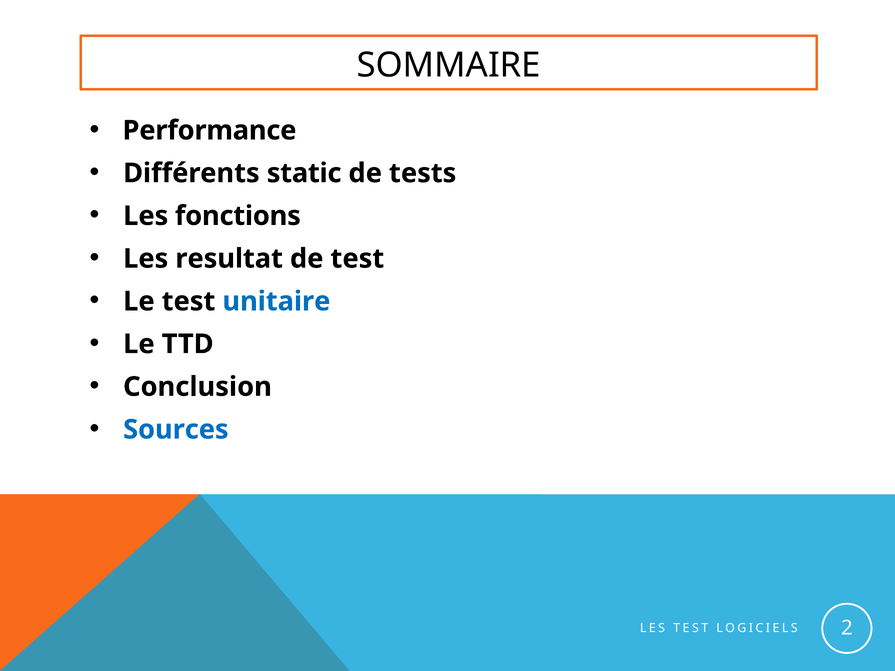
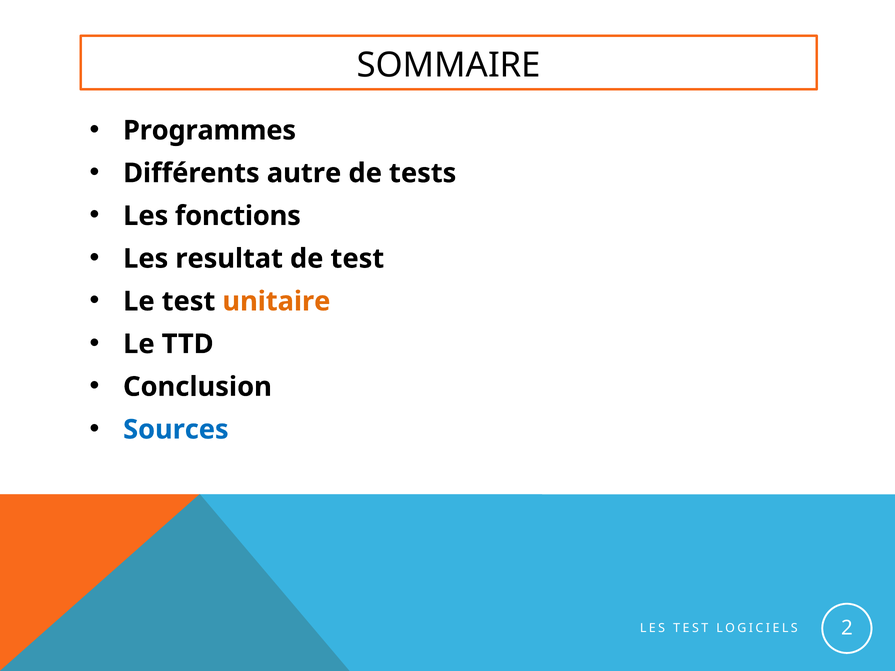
Performance: Performance -> Programmes
static: static -> autre
unitaire colour: blue -> orange
